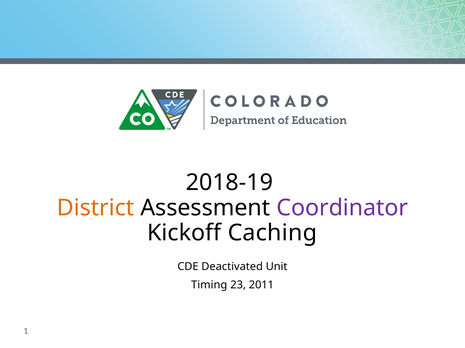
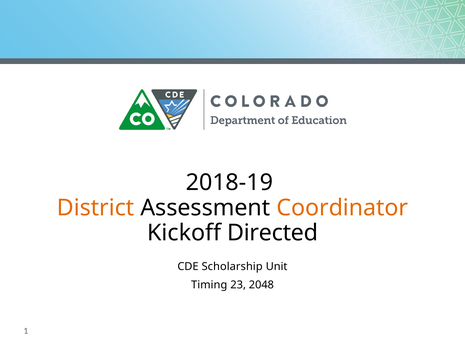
Coordinator colour: purple -> orange
Caching: Caching -> Directed
Deactivated: Deactivated -> Scholarship
2011: 2011 -> 2048
